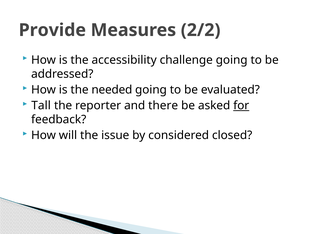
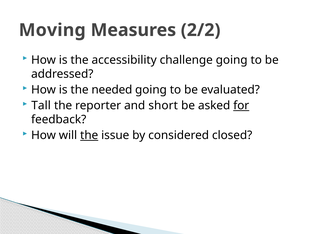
Provide: Provide -> Moving
there: there -> short
the at (89, 135) underline: none -> present
